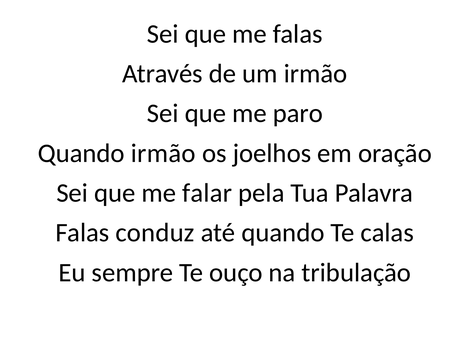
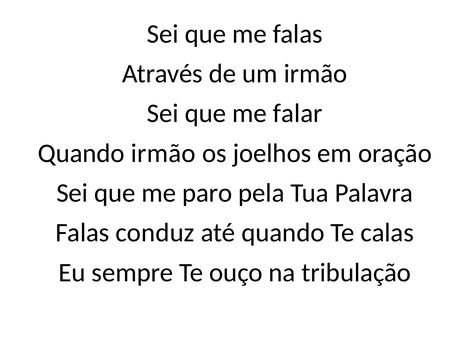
paro: paro -> falar
falar: falar -> paro
